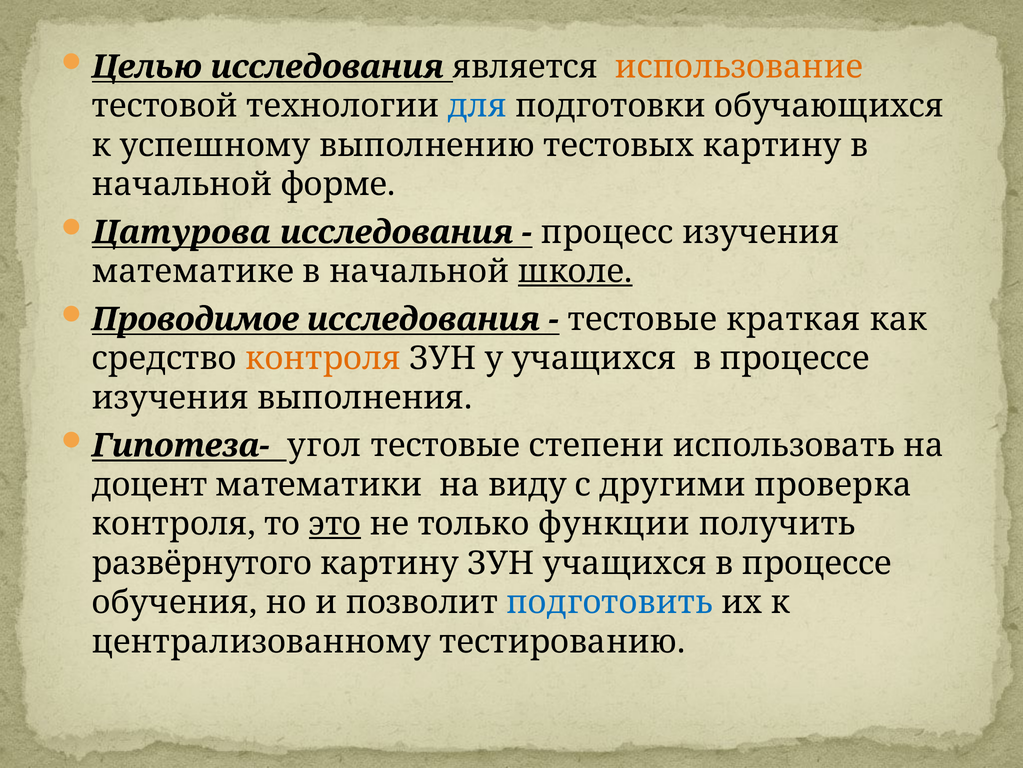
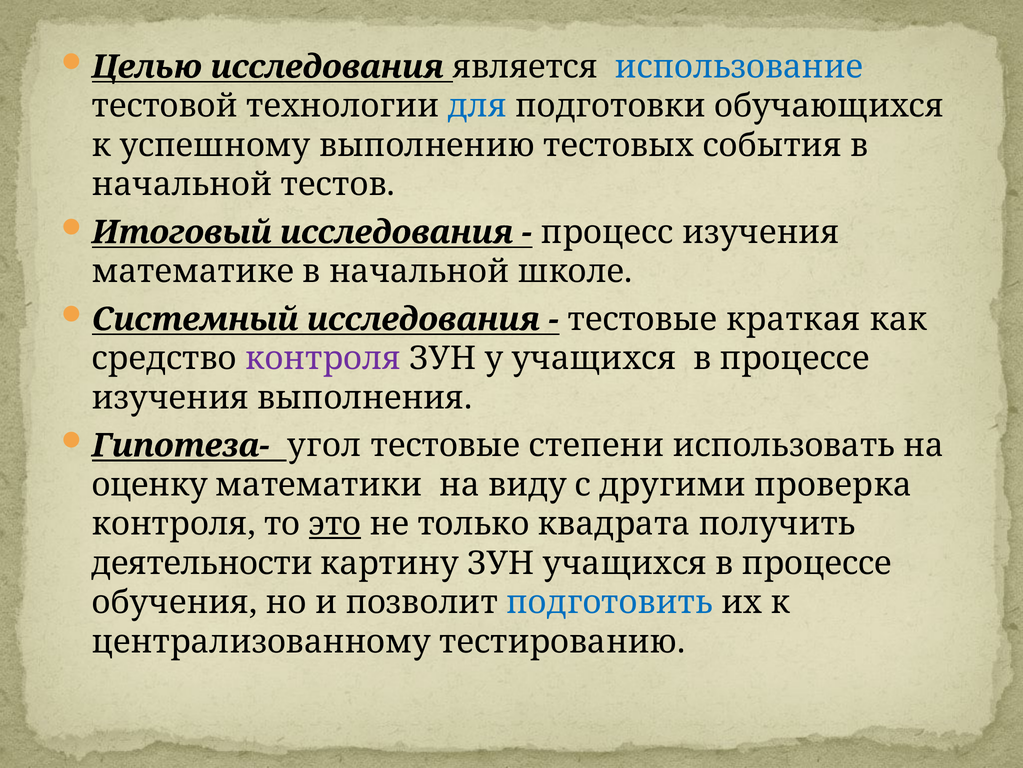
использование colour: orange -> blue
тестовых картину: картину -> события
форме: форме -> тестов
Цатурова: Цатурова -> Итоговый
школе underline: present -> none
Проводимое: Проводимое -> Системный
контроля at (323, 358) colour: orange -> purple
доцент: доцент -> оценку
функции: функции -> квадрата
развёрнутого: развёрнутого -> деятельности
